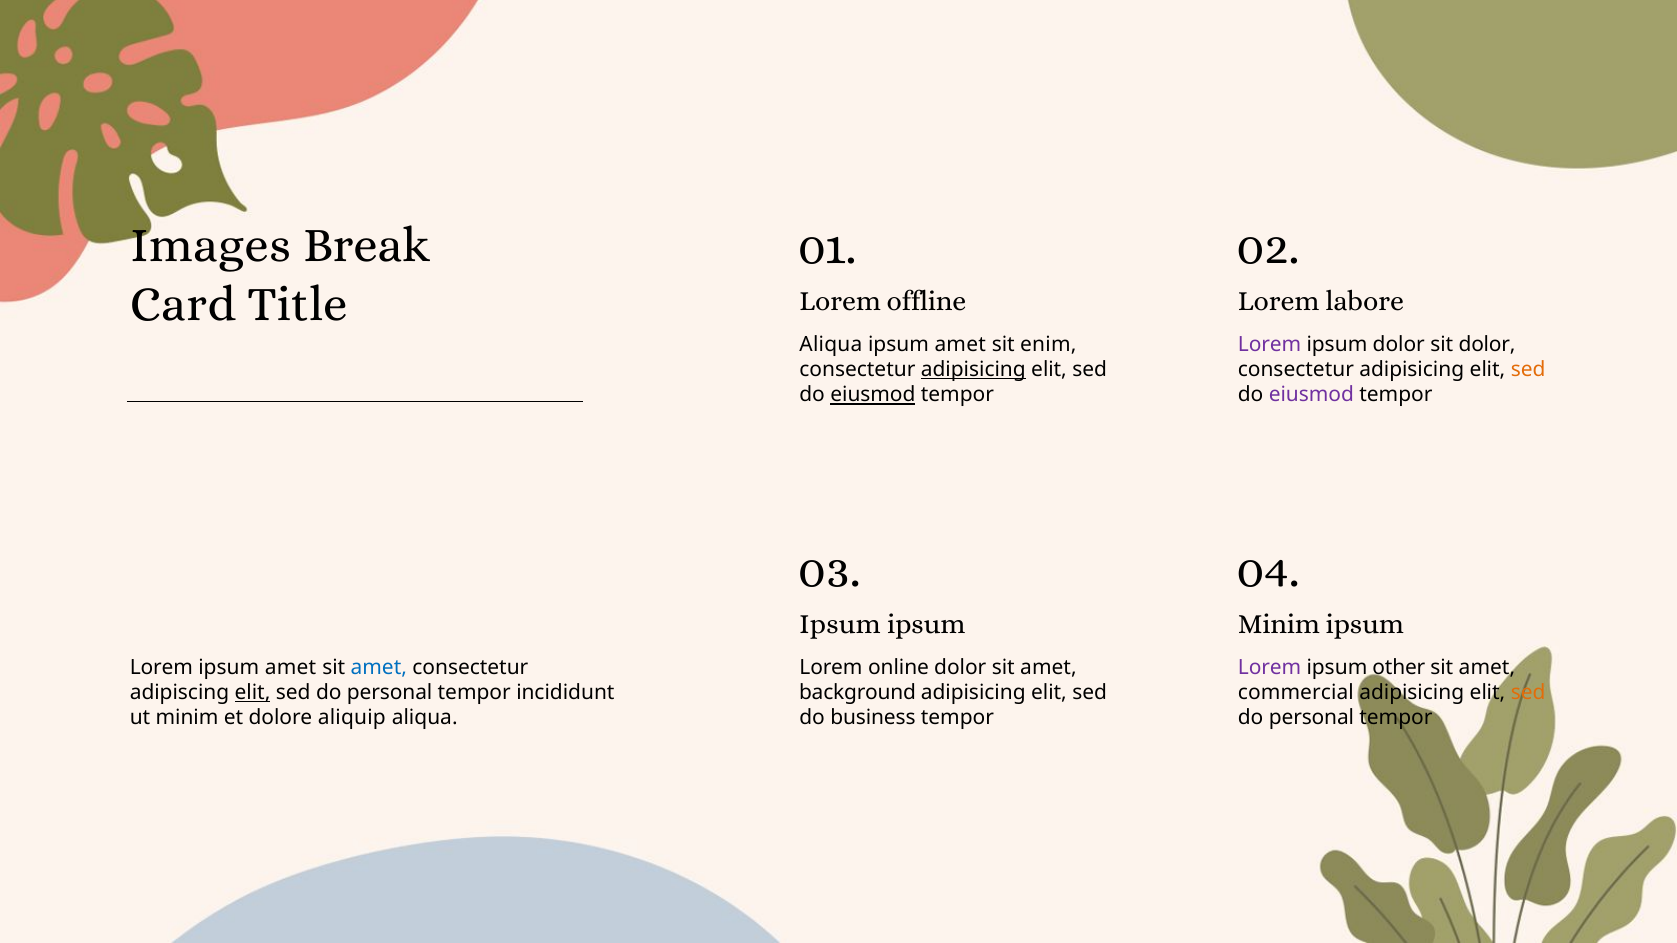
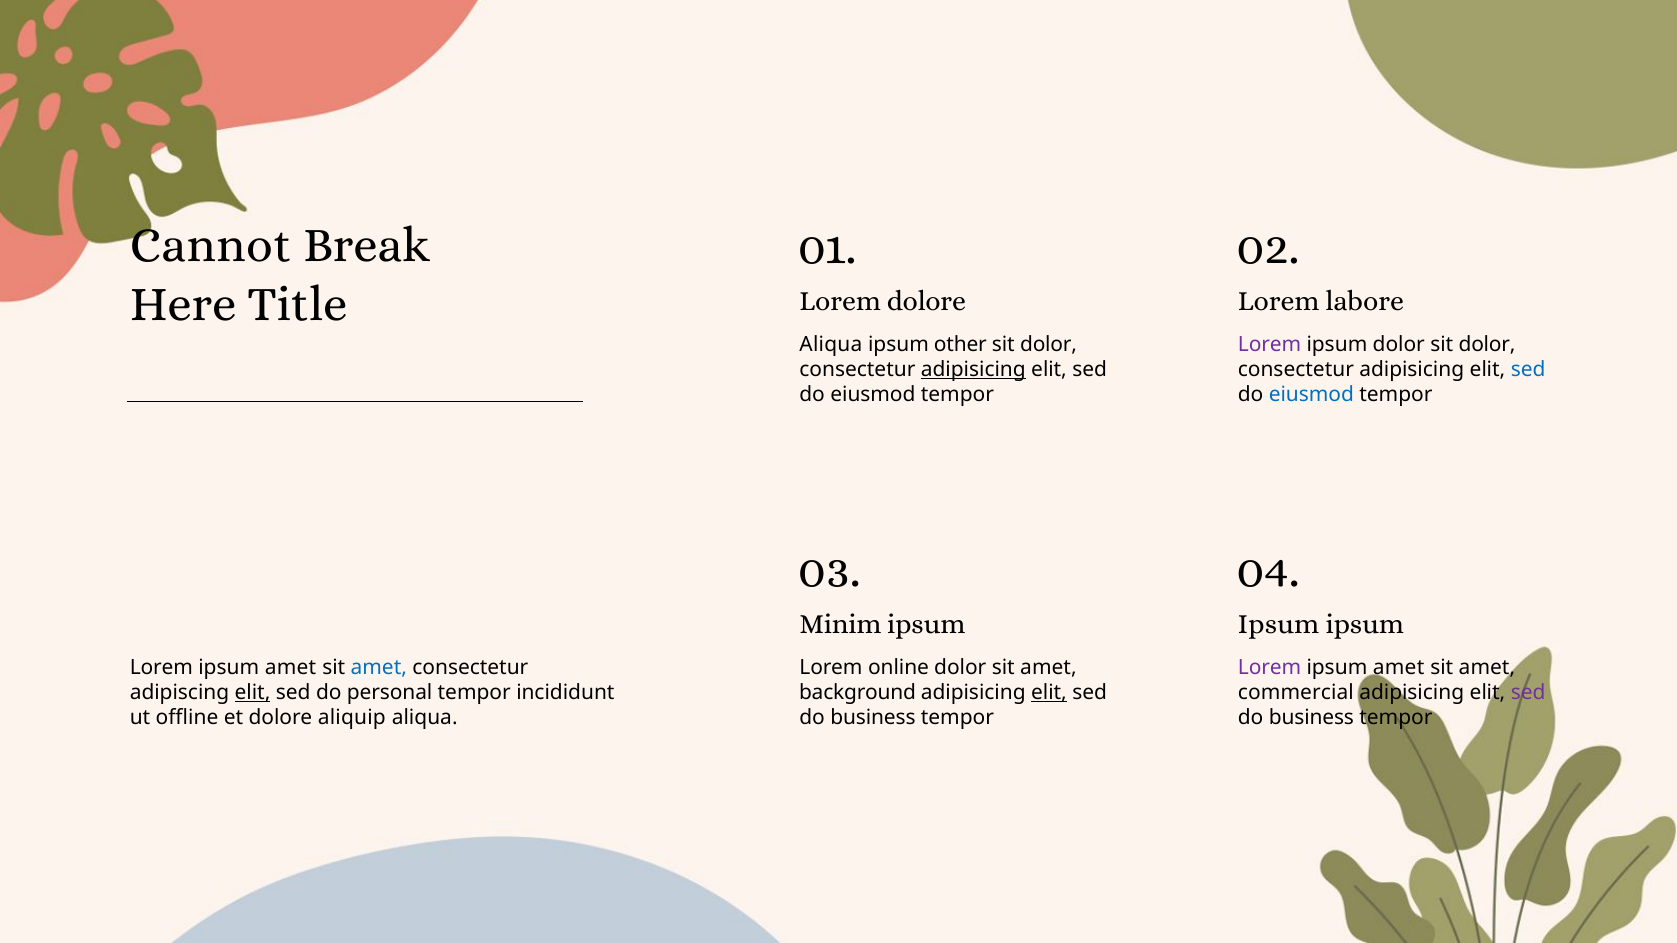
Images: Images -> Cannot
Card: Card -> Here
Lorem offline: offline -> dolore
amet at (960, 345): amet -> other
enim at (1048, 345): enim -> dolor
sed at (1528, 370) colour: orange -> blue
eiusmod at (873, 395) underline: present -> none
eiusmod at (1311, 395) colour: purple -> blue
Ipsum at (840, 625): Ipsum -> Minim
Minim at (1279, 625): Minim -> Ipsum
other at (1399, 668): other -> amet
elit at (1049, 693) underline: none -> present
sed at (1528, 693) colour: orange -> purple
ut minim: minim -> offline
personal at (1311, 718): personal -> business
